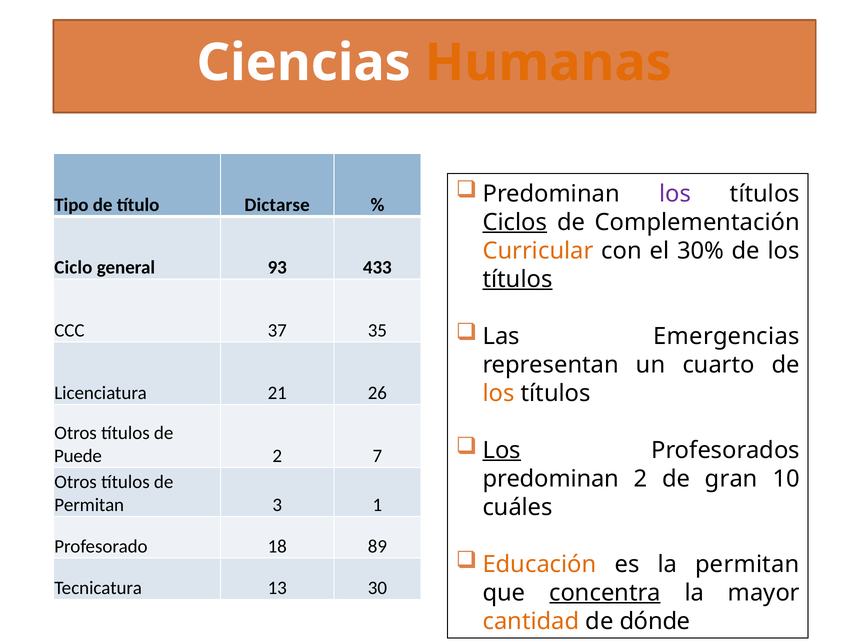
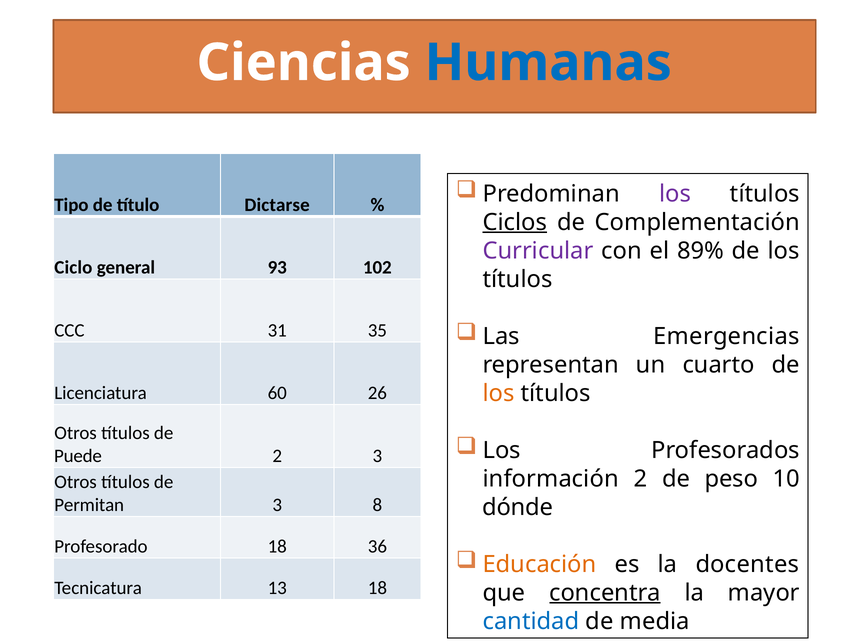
Humanas colour: orange -> blue
Curricular colour: orange -> purple
30%: 30% -> 89%
433: 433 -> 102
títulos at (518, 279) underline: present -> none
37: 37 -> 31
21: 21 -> 60
Los at (502, 450) underline: present -> none
2 7: 7 -> 3
predominan at (551, 479): predominan -> información
gran: gran -> peso
1: 1 -> 8
cuáles: cuáles -> dónde
89: 89 -> 36
la permitan: permitan -> docentes
13 30: 30 -> 18
cantidad colour: orange -> blue
dónde: dónde -> media
